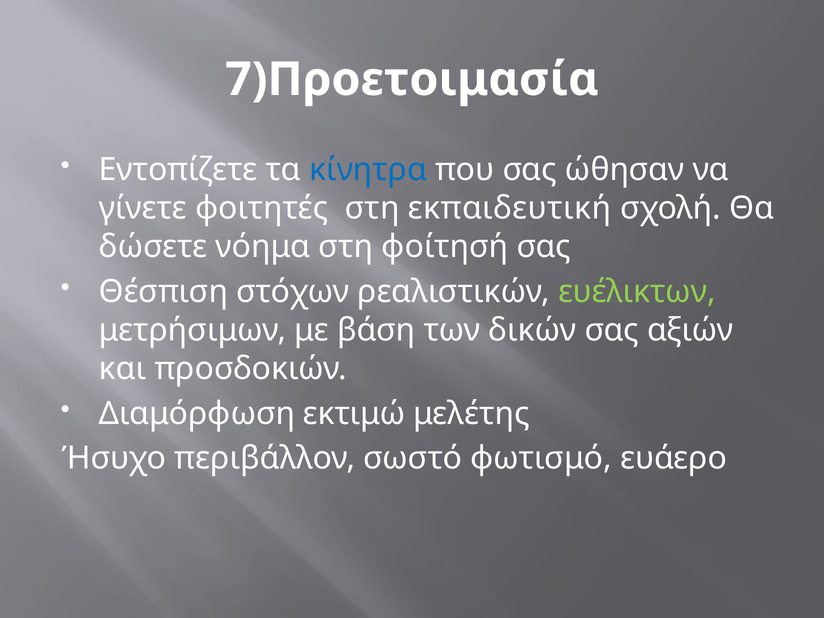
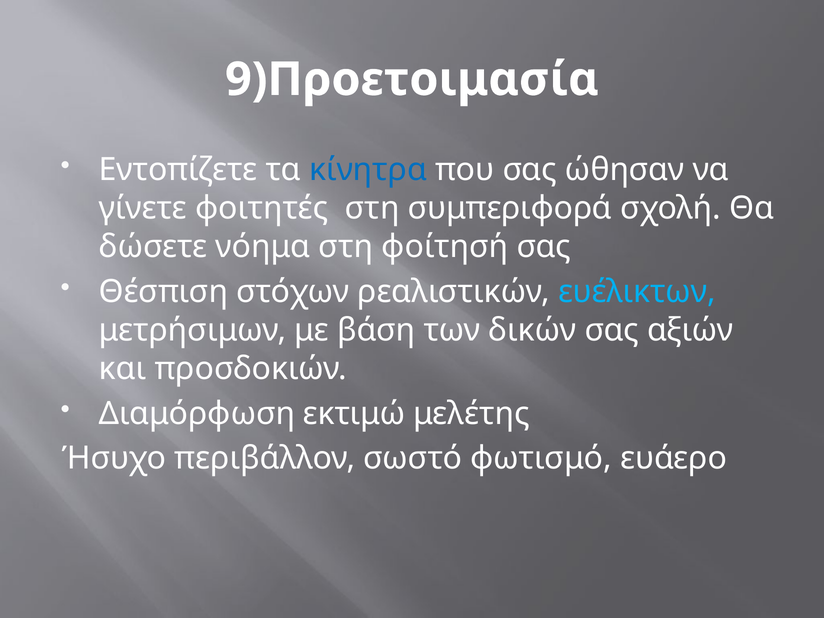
7)Προετοιμασία: 7)Προετοιμασία -> 9)Προετοιμασία
εκπαιδευτική: εκπαιδευτική -> συμπεριφορά
ευέλικτων colour: light green -> light blue
